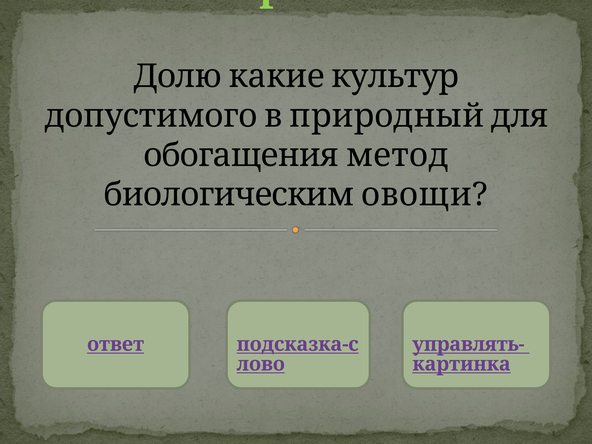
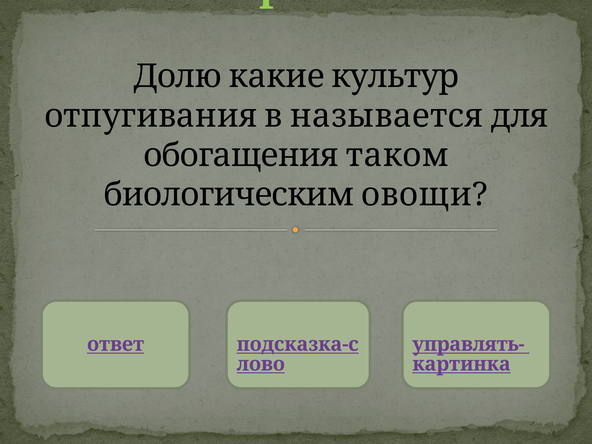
допустимого: допустимого -> отпугивания
природный: природный -> называется
метод: метод -> таком
